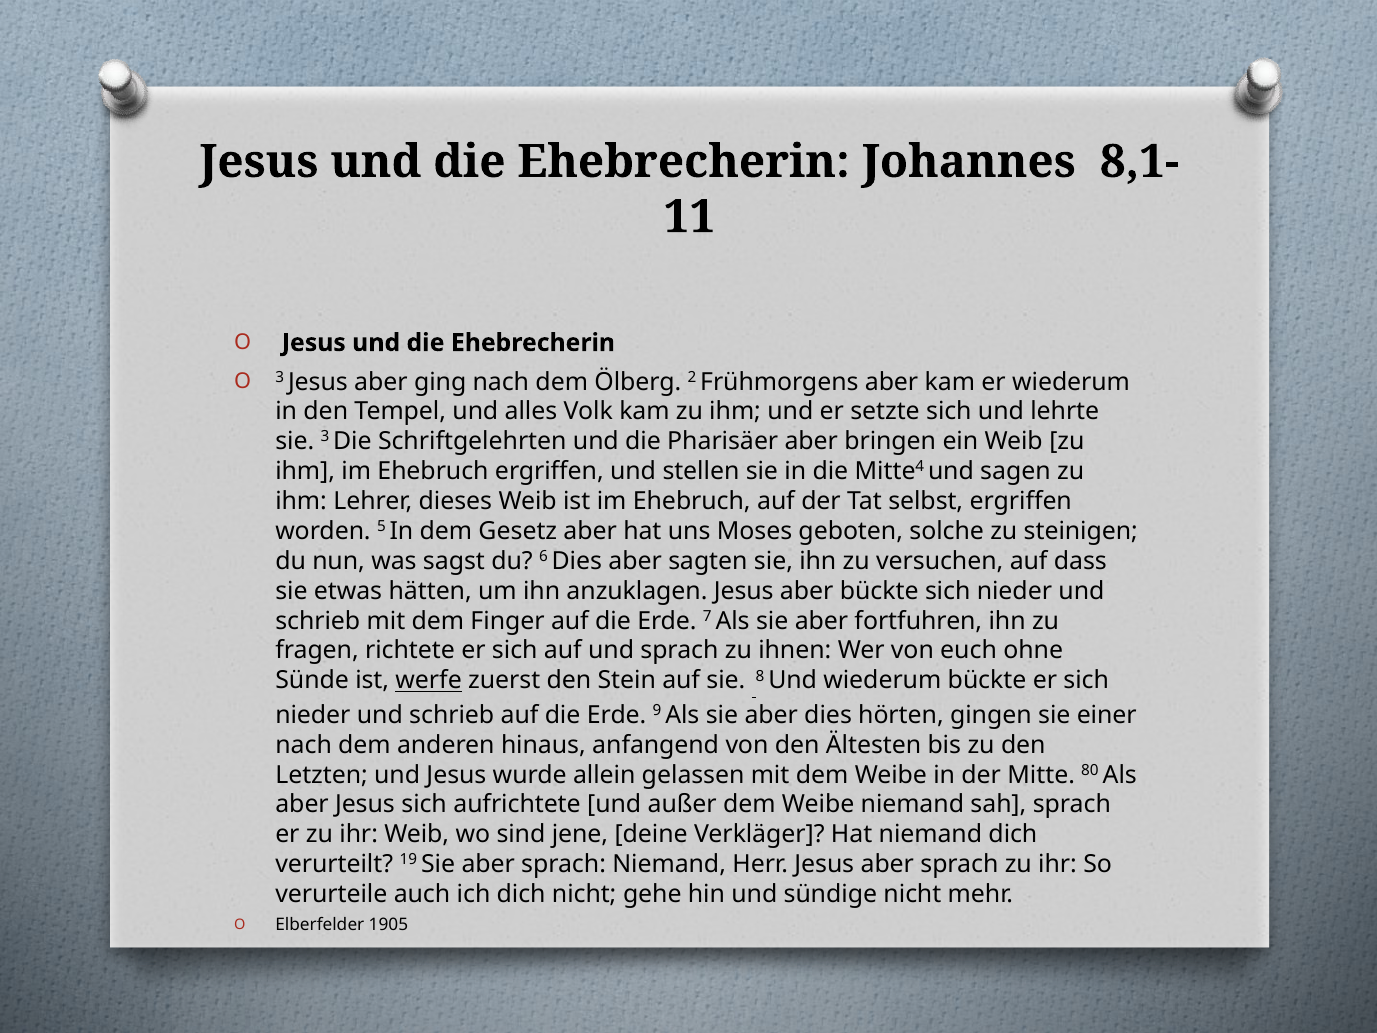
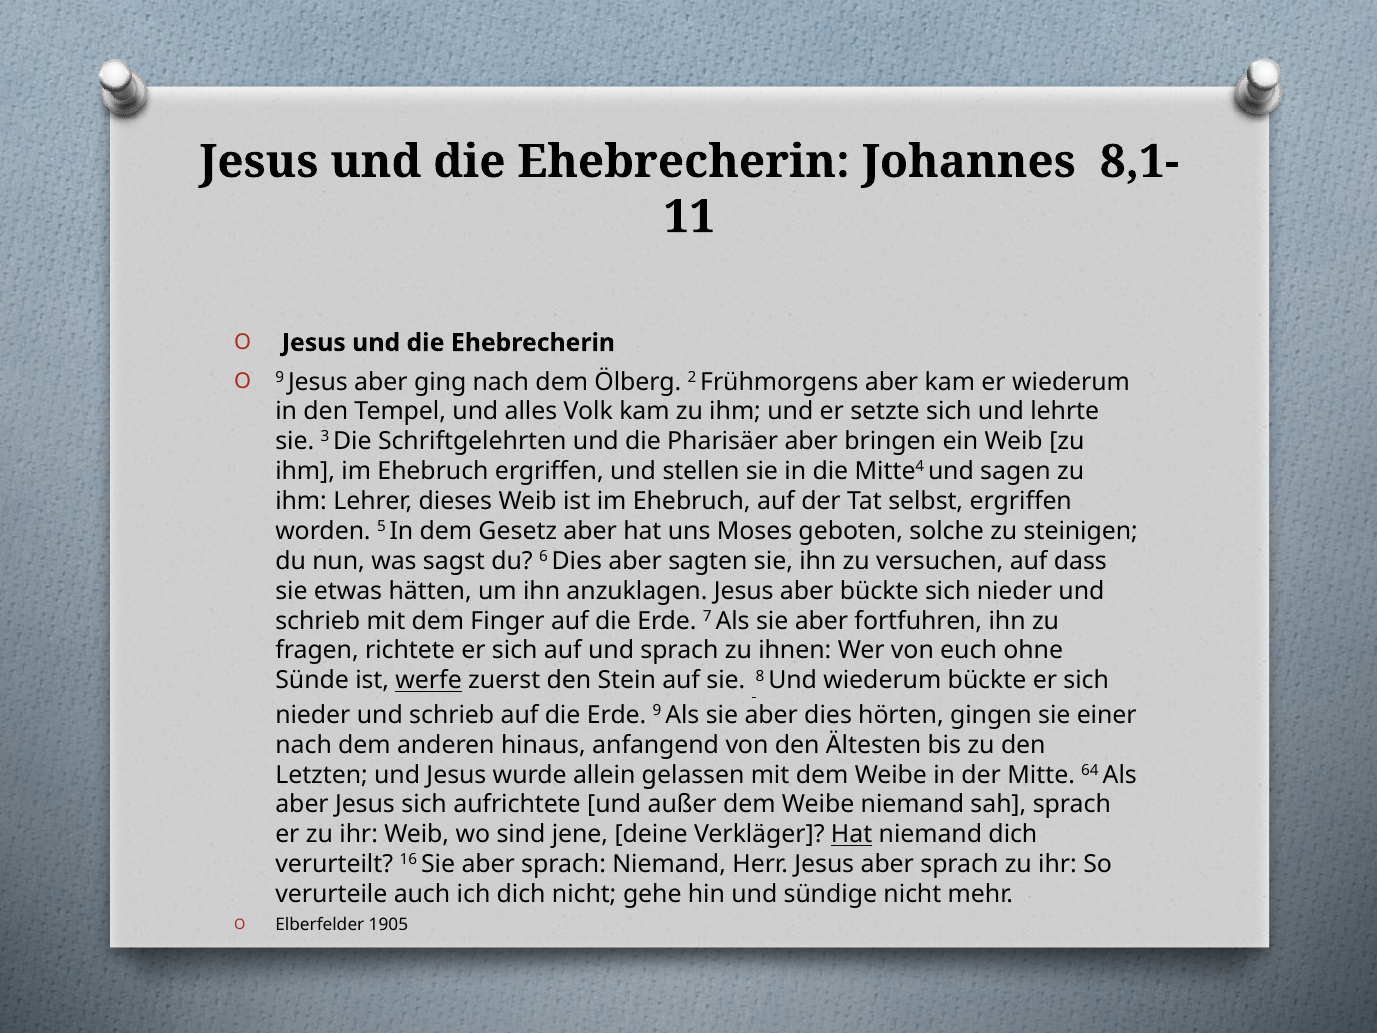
3 at (280, 377): 3 -> 9
80: 80 -> 64
Hat at (852, 834) underline: none -> present
19: 19 -> 16
